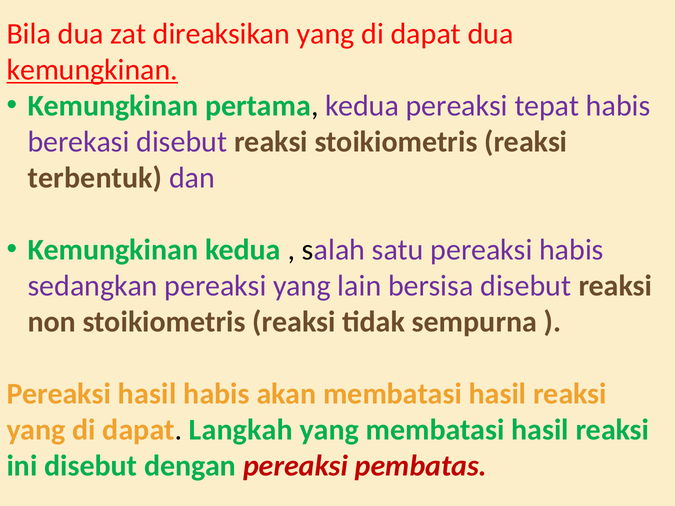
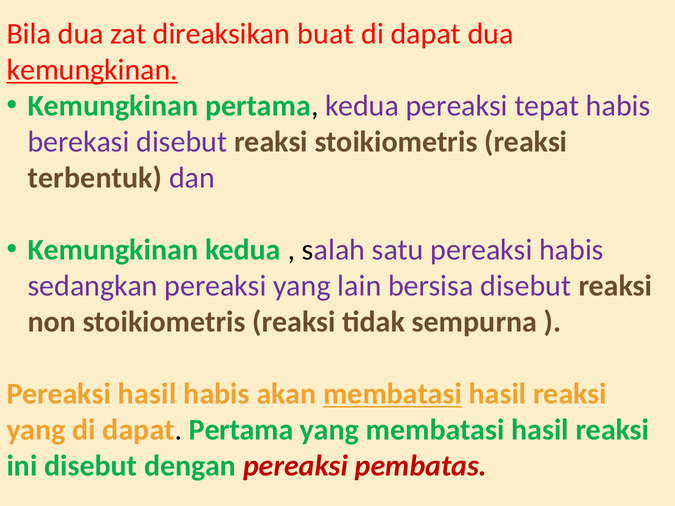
direaksikan yang: yang -> buat
membatasi at (393, 394) underline: none -> present
dapat Langkah: Langkah -> Pertama
